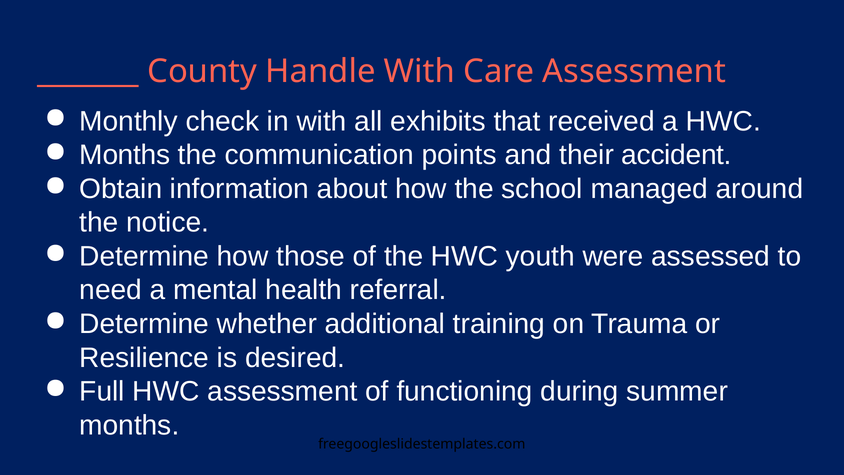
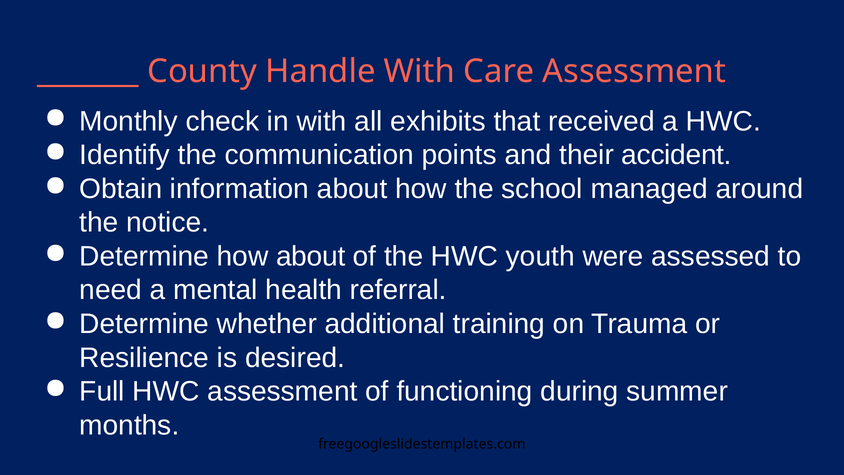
Months at (125, 155): Months -> Identify
how those: those -> about
